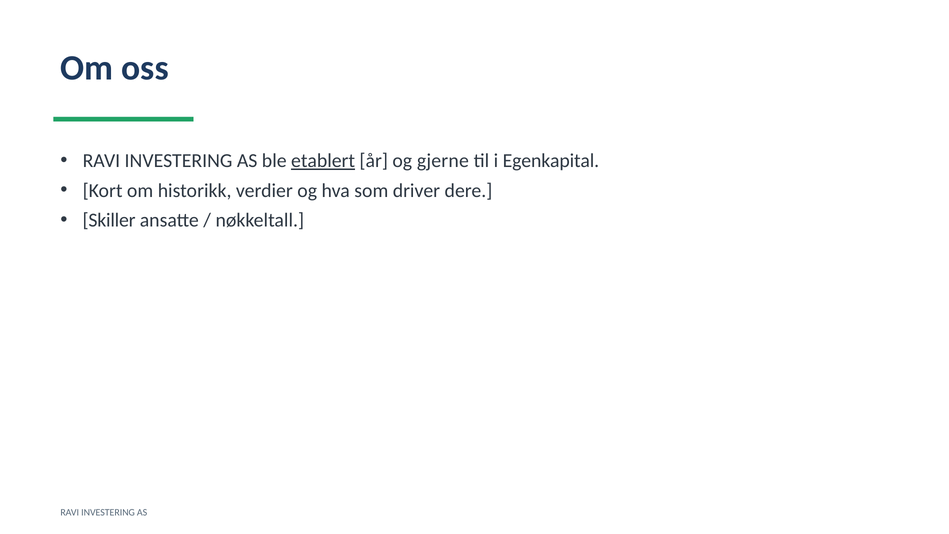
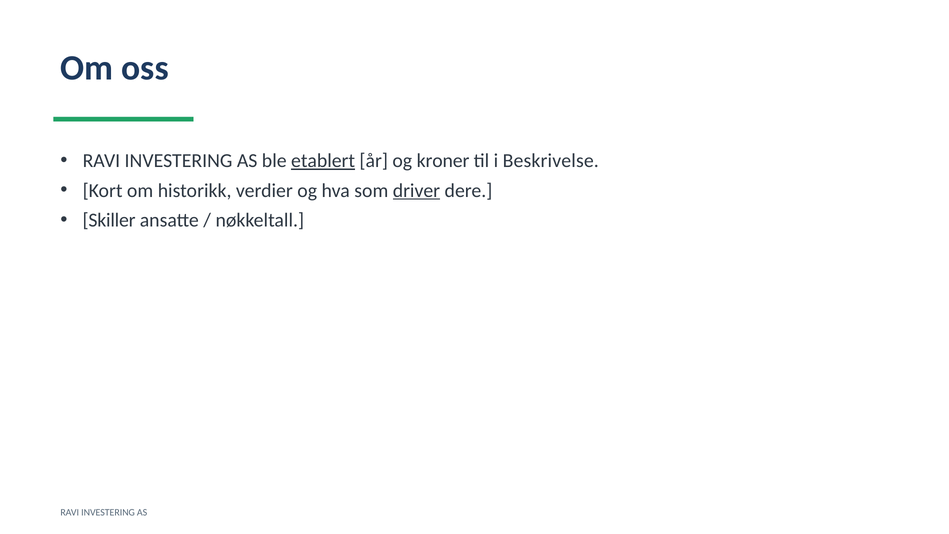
gjerne: gjerne -> kroner
Egenkapital: Egenkapital -> Beskrivelse
driver underline: none -> present
